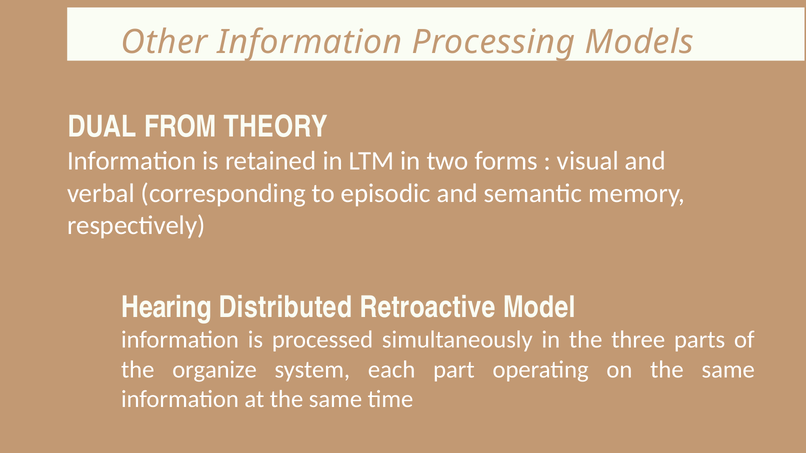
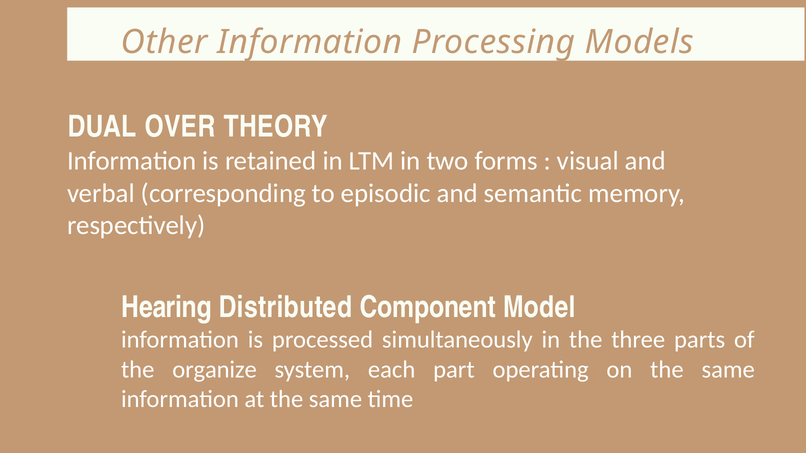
FROM: FROM -> OVER
Retroactive: Retroactive -> Component
